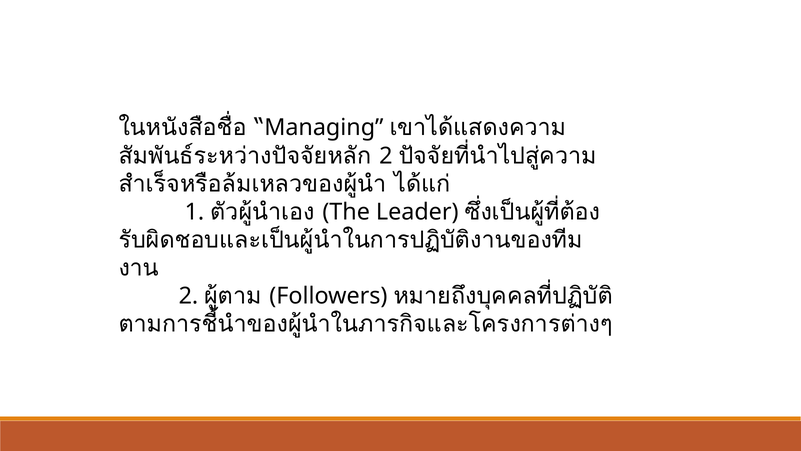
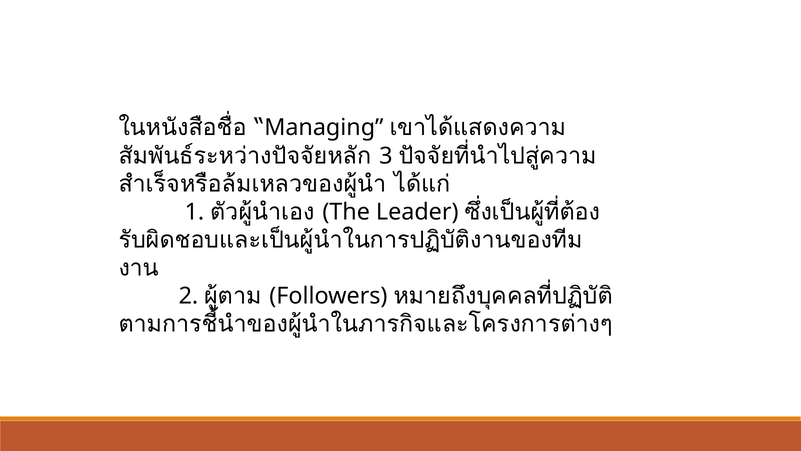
2 at (386, 156): 2 -> 3
